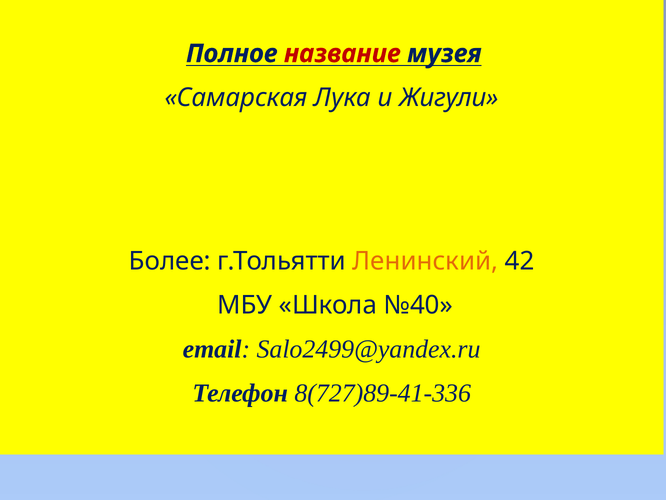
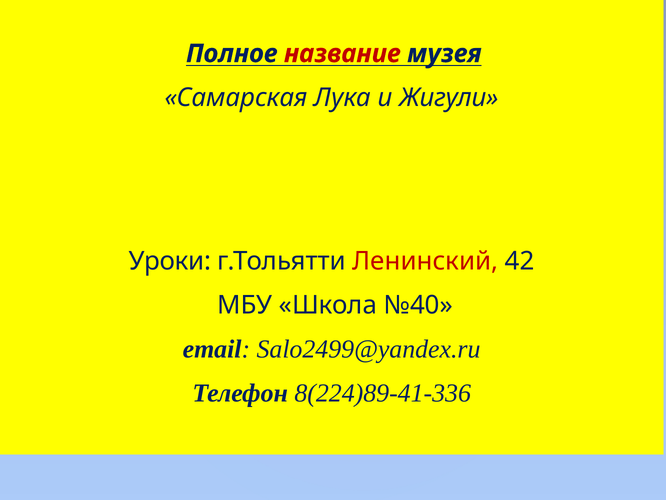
Более: Более -> Уроки
Ленинский colour: orange -> red
8(727)89-41-336: 8(727)89-41-336 -> 8(224)89-41-336
